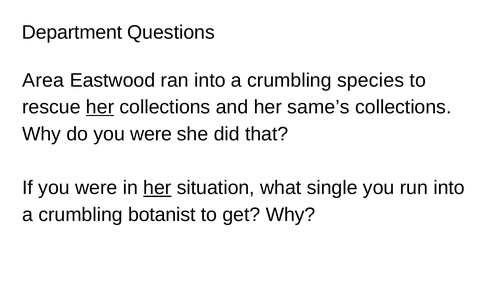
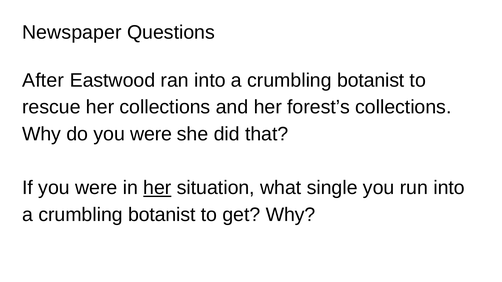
Department: Department -> Newspaper
Area: Area -> After
species at (371, 80): species -> botanist
her at (100, 107) underline: present -> none
same’s: same’s -> forest’s
